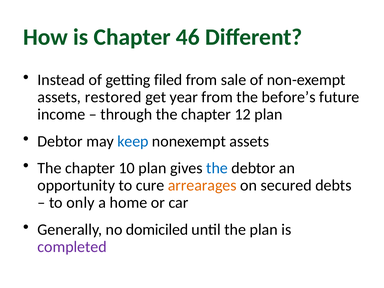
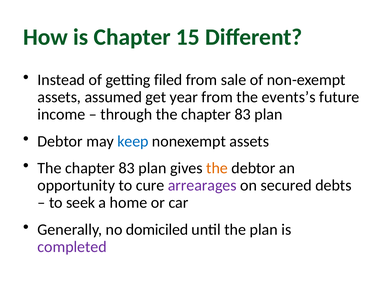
46: 46 -> 15
restored: restored -> assumed
before’s: before’s -> events’s
through the chapter 12: 12 -> 83
10 at (127, 168): 10 -> 83
the at (217, 168) colour: blue -> orange
arrearages colour: orange -> purple
only: only -> seek
